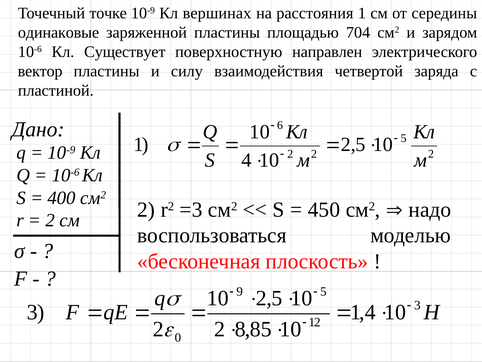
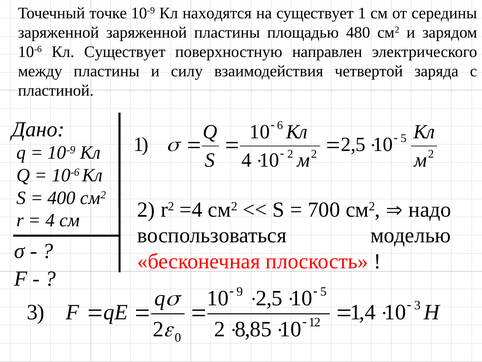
вершинах: вершинах -> находятся
на расстояния: расстояния -> существует
одинаковые at (59, 32): одинаковые -> заряженной
704: 704 -> 480
вектор: вектор -> между
=3: =3 -> =4
450: 450 -> 700
2 at (50, 220): 2 -> 4
